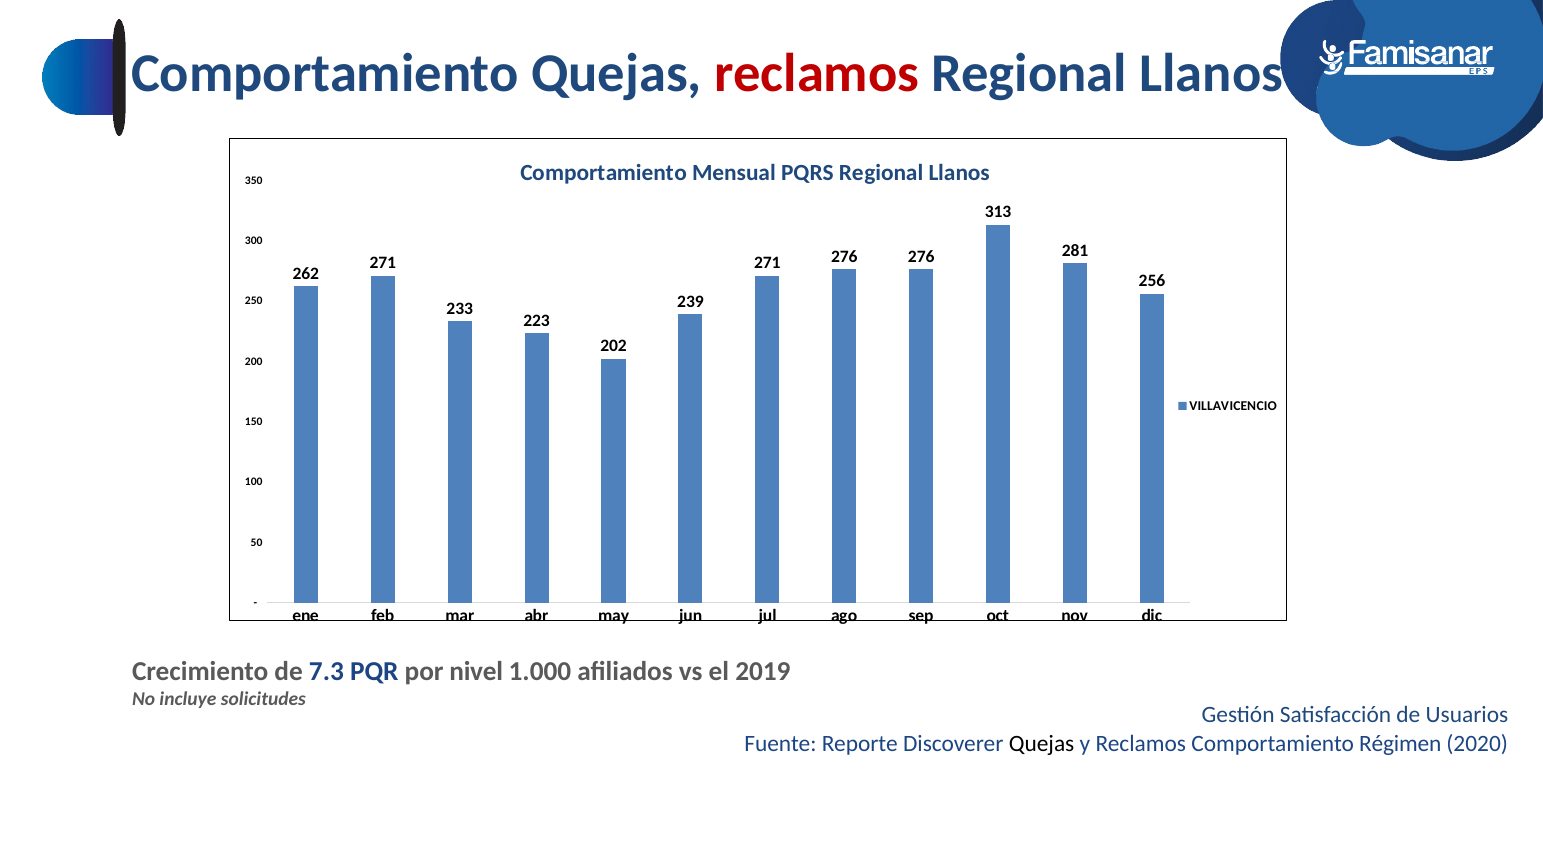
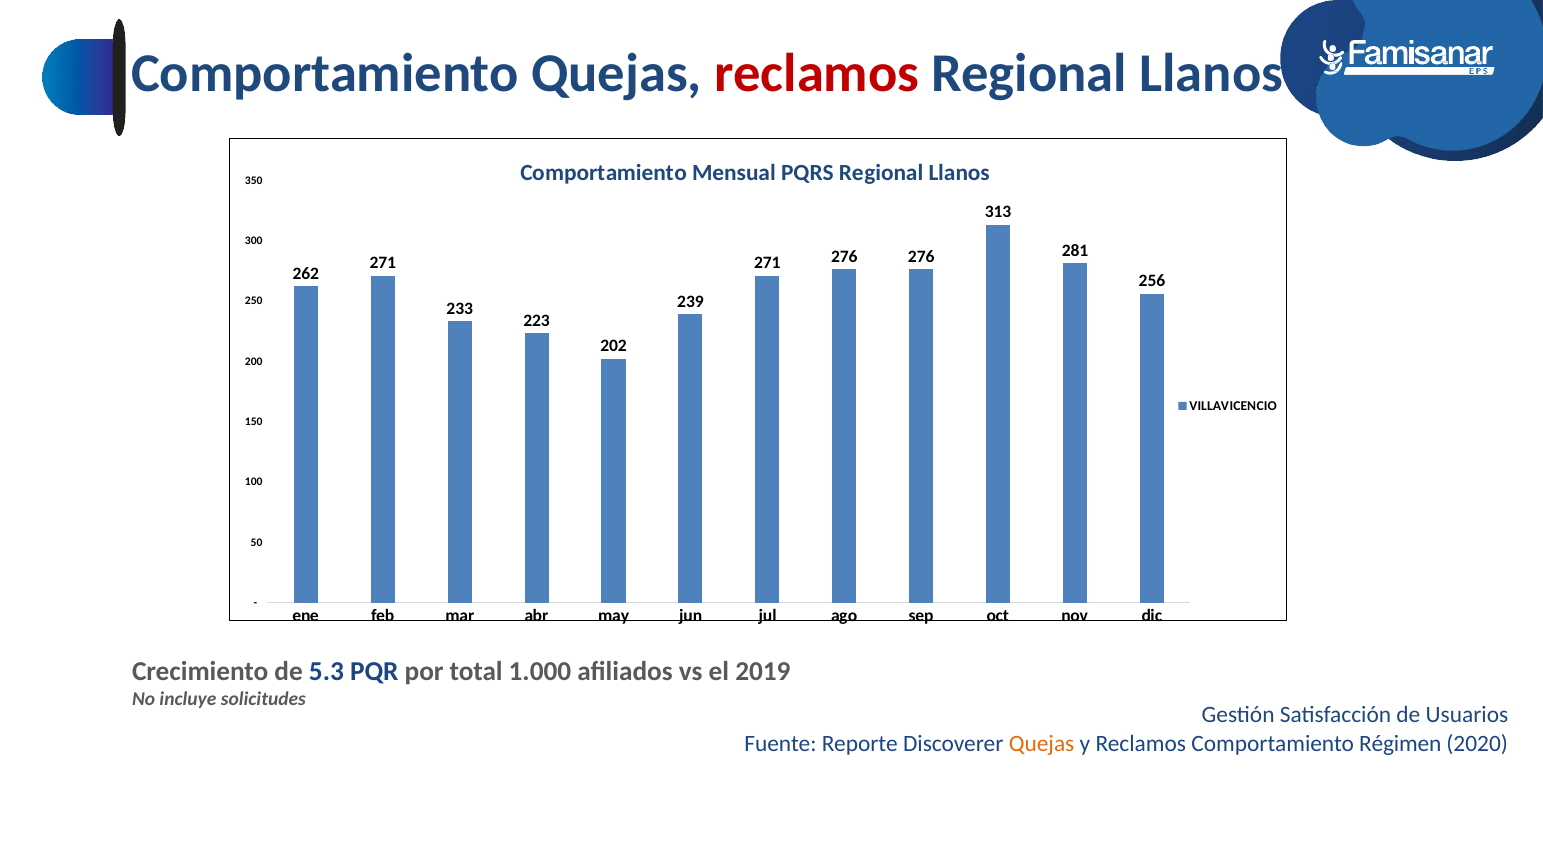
7.3: 7.3 -> 5.3
nivel: nivel -> total
Quejas at (1042, 743) colour: black -> orange
